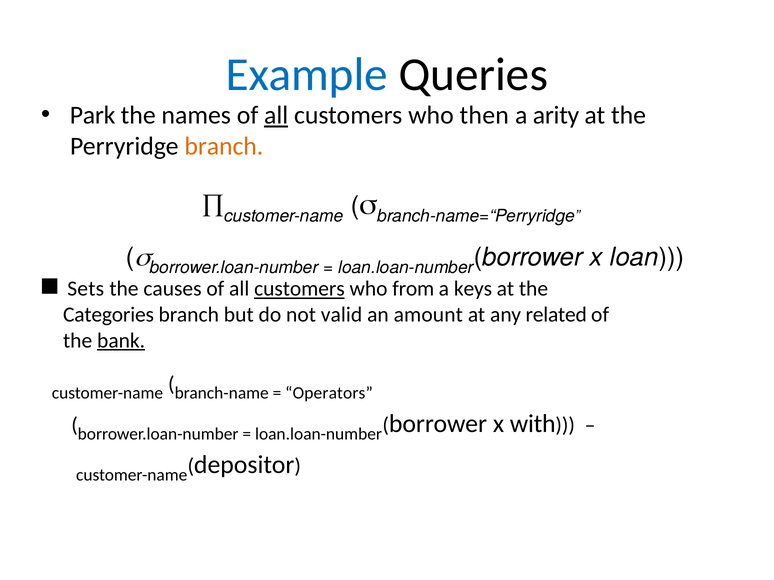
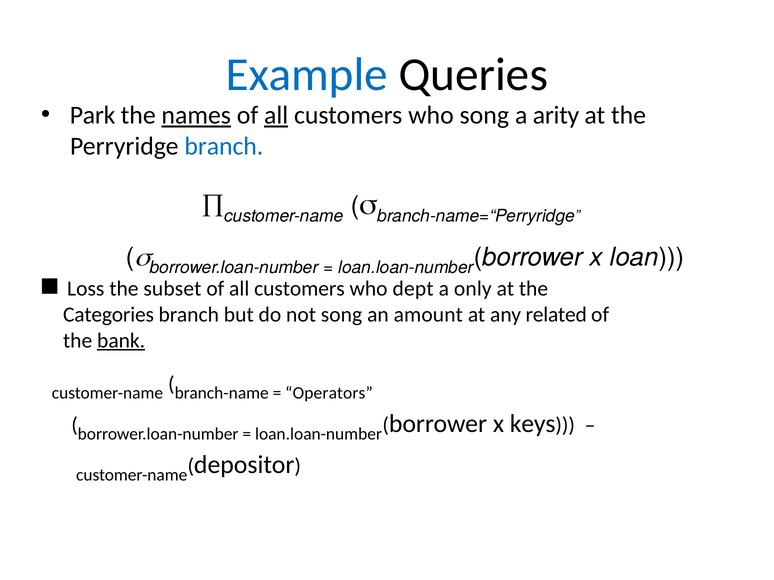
names underline: none -> present
who then: then -> song
branch at (224, 146) colour: orange -> blue
Sets: Sets -> Loss
causes: causes -> subset
customers at (299, 289) underline: present -> none
from: from -> dept
keys: keys -> only
not valid: valid -> song
with: with -> keys
